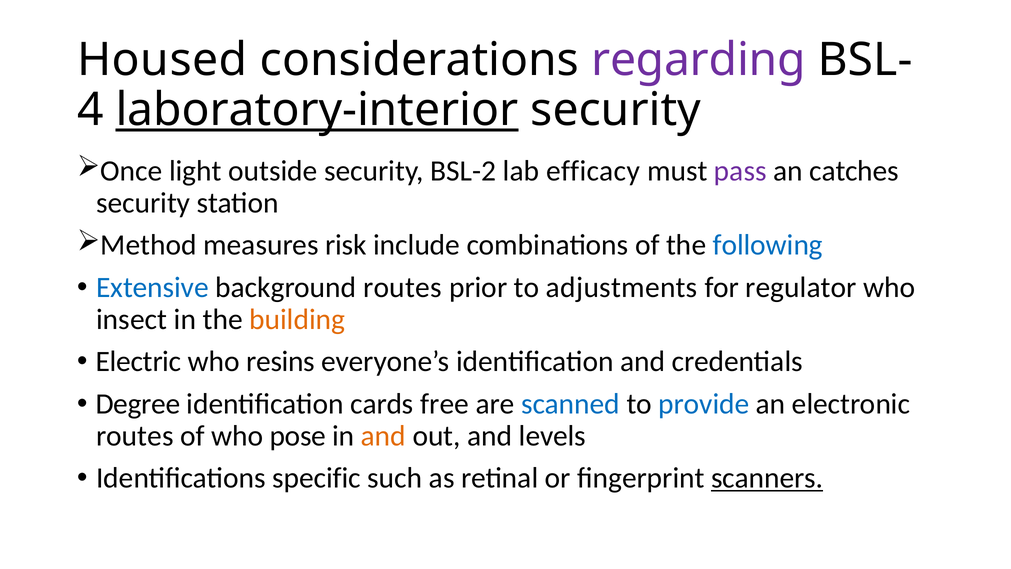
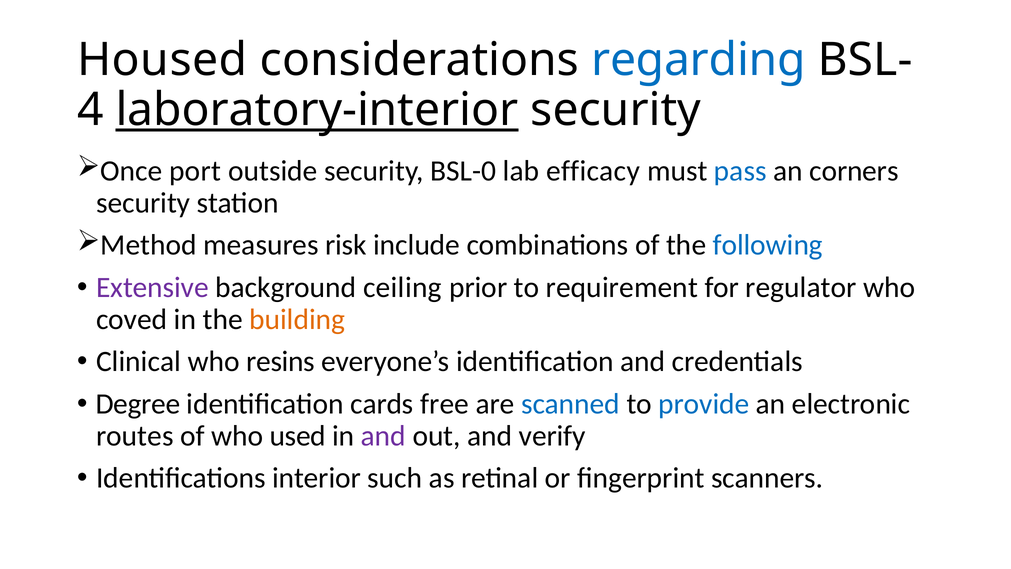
regarding colour: purple -> blue
light: light -> port
BSL-2: BSL-2 -> BSL-0
pass colour: purple -> blue
catches: catches -> corners
Extensive colour: blue -> purple
background routes: routes -> ceiling
adjustments: adjustments -> requirement
insect: insect -> coved
Electric: Electric -> Clinical
pose: pose -> used
and at (383, 436) colour: orange -> purple
levels: levels -> verify
specific: specific -> interior
scanners underline: present -> none
